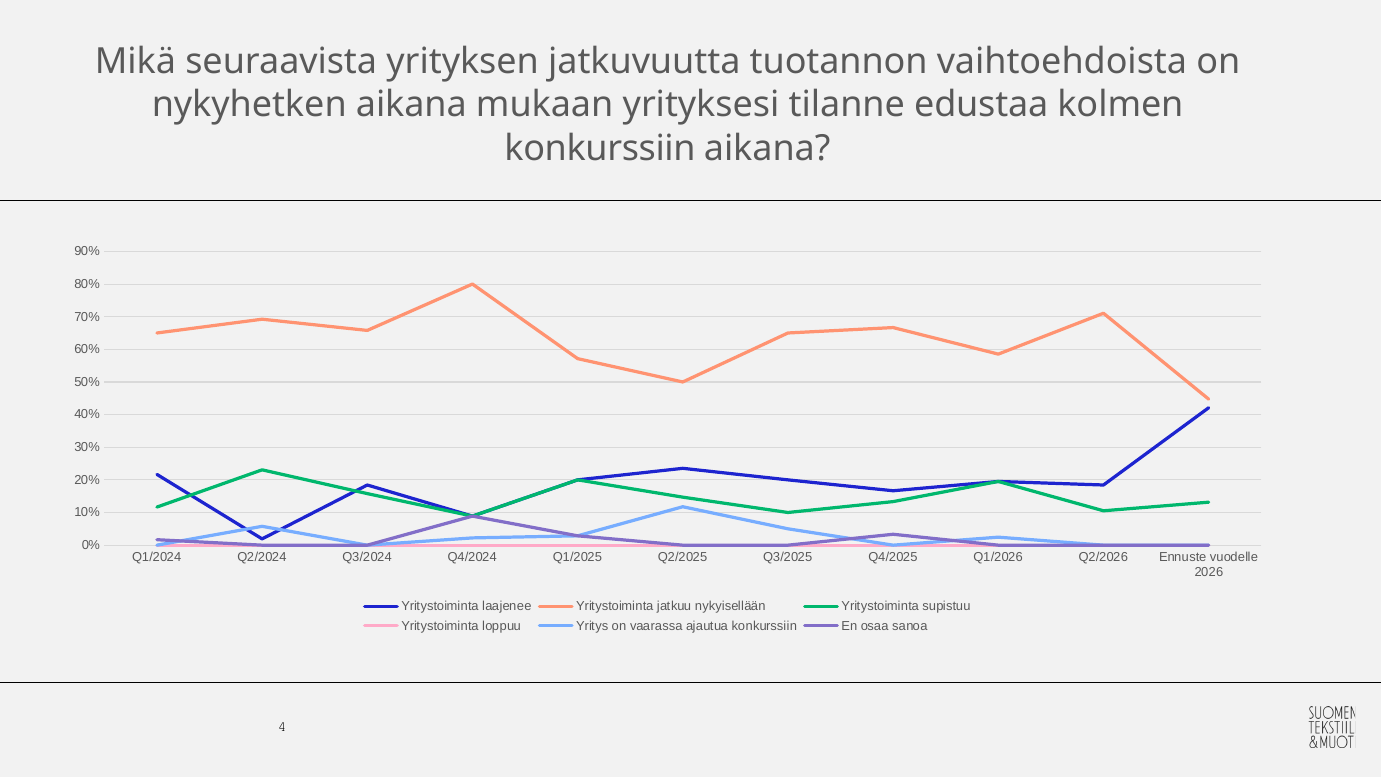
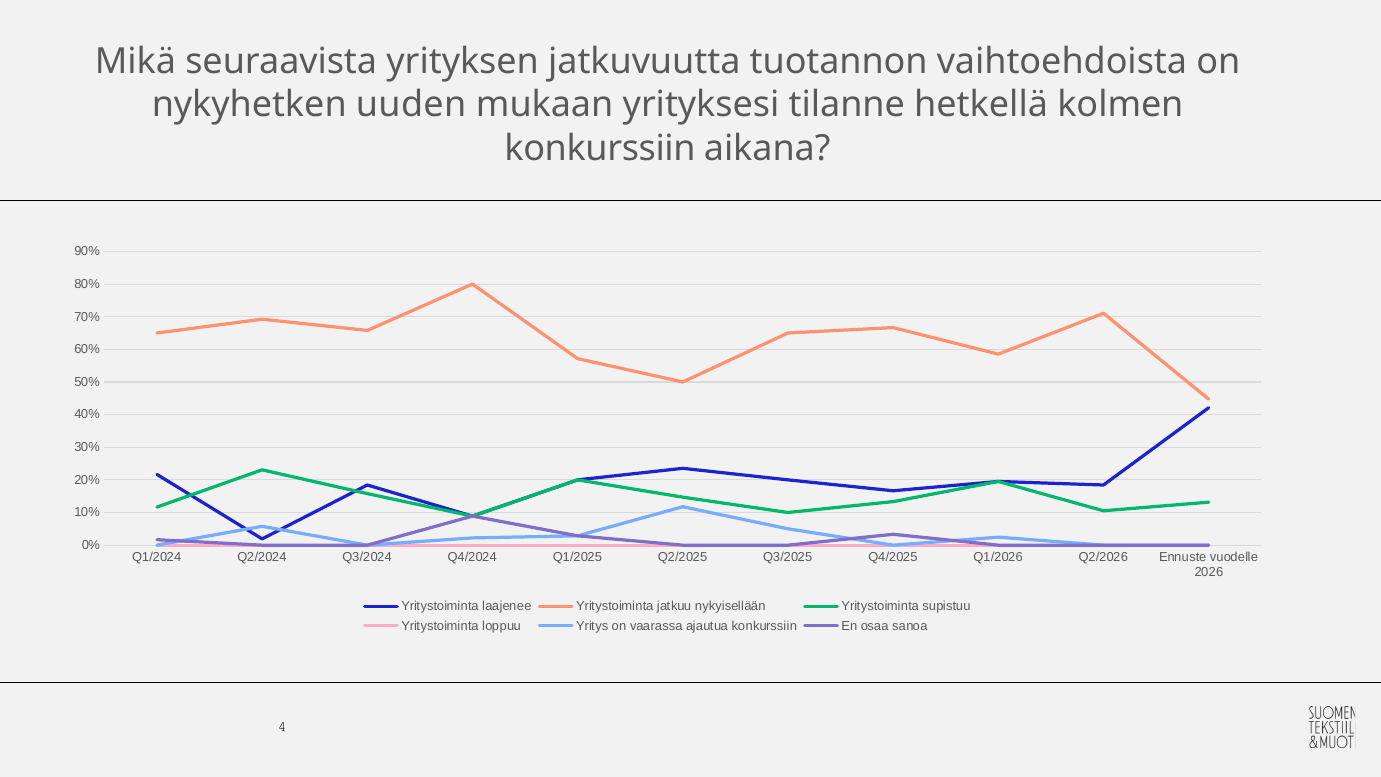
nykyhetken aikana: aikana -> uuden
edustaa: edustaa -> hetkellä
